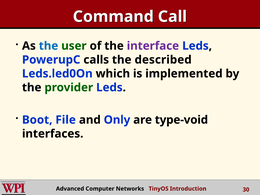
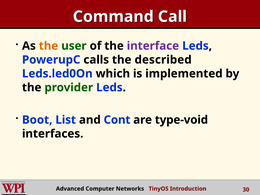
the at (49, 46) colour: blue -> orange
File: File -> List
Only: Only -> Cont
